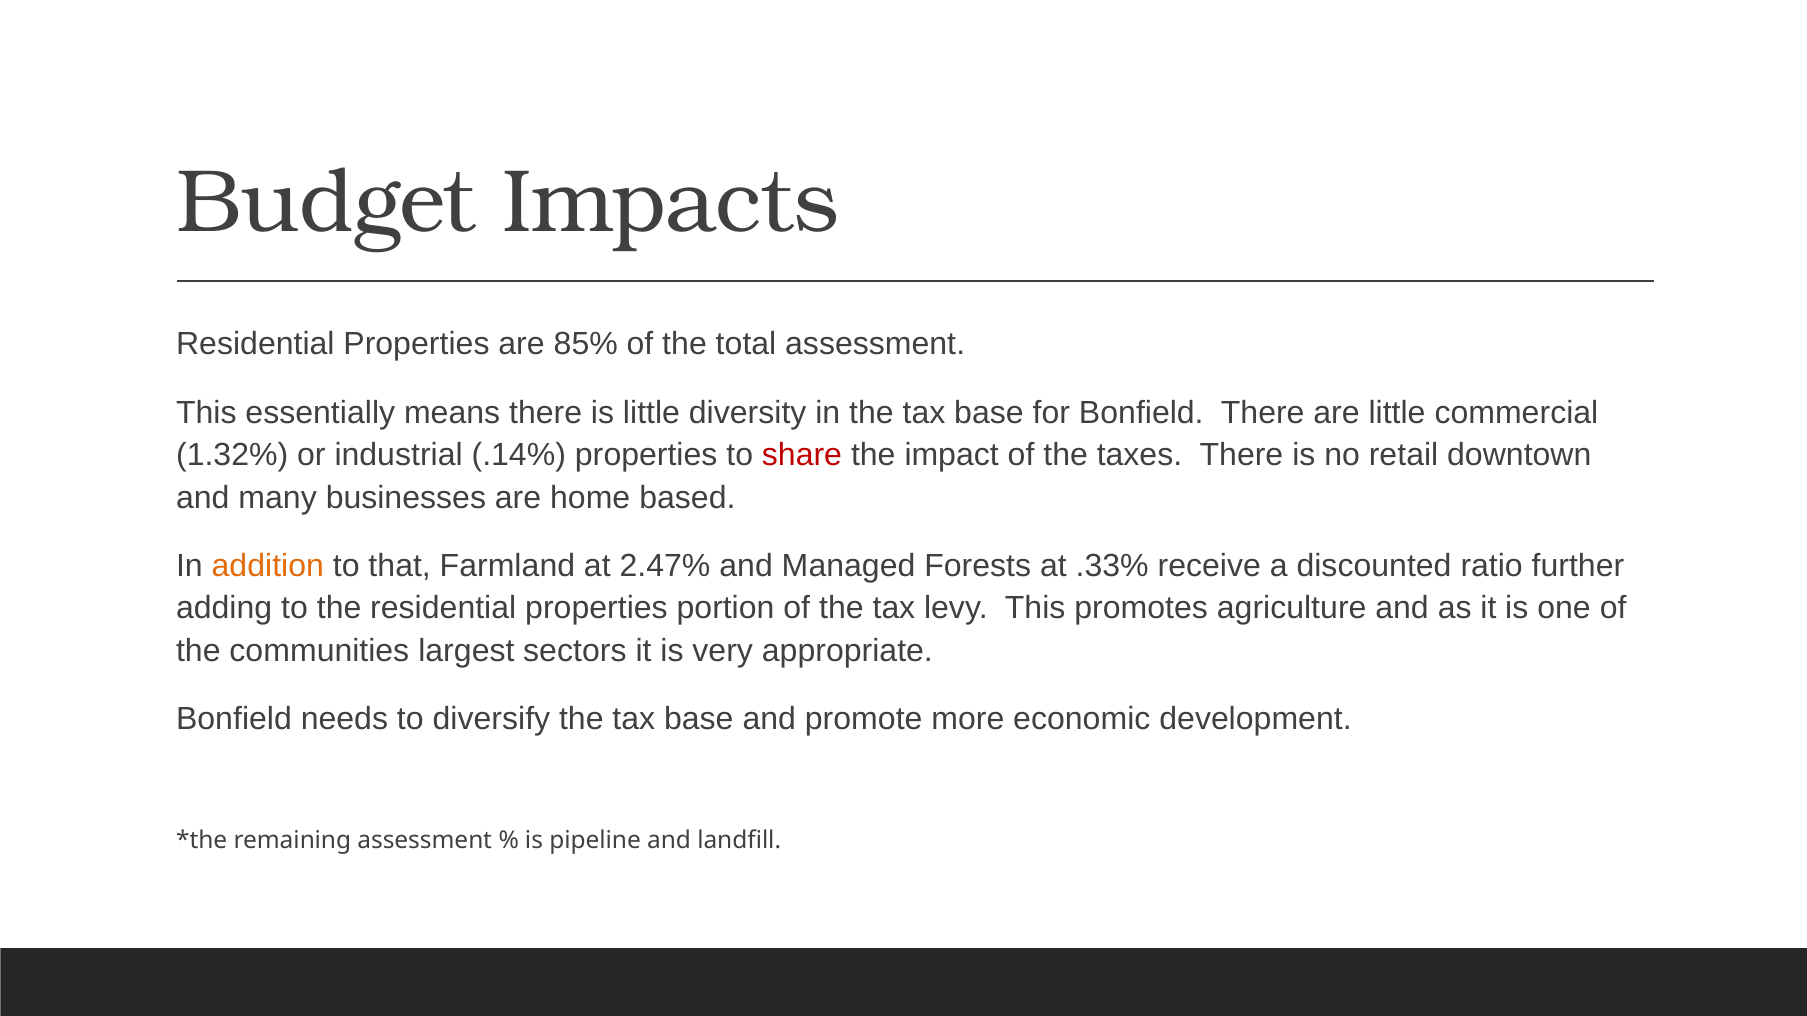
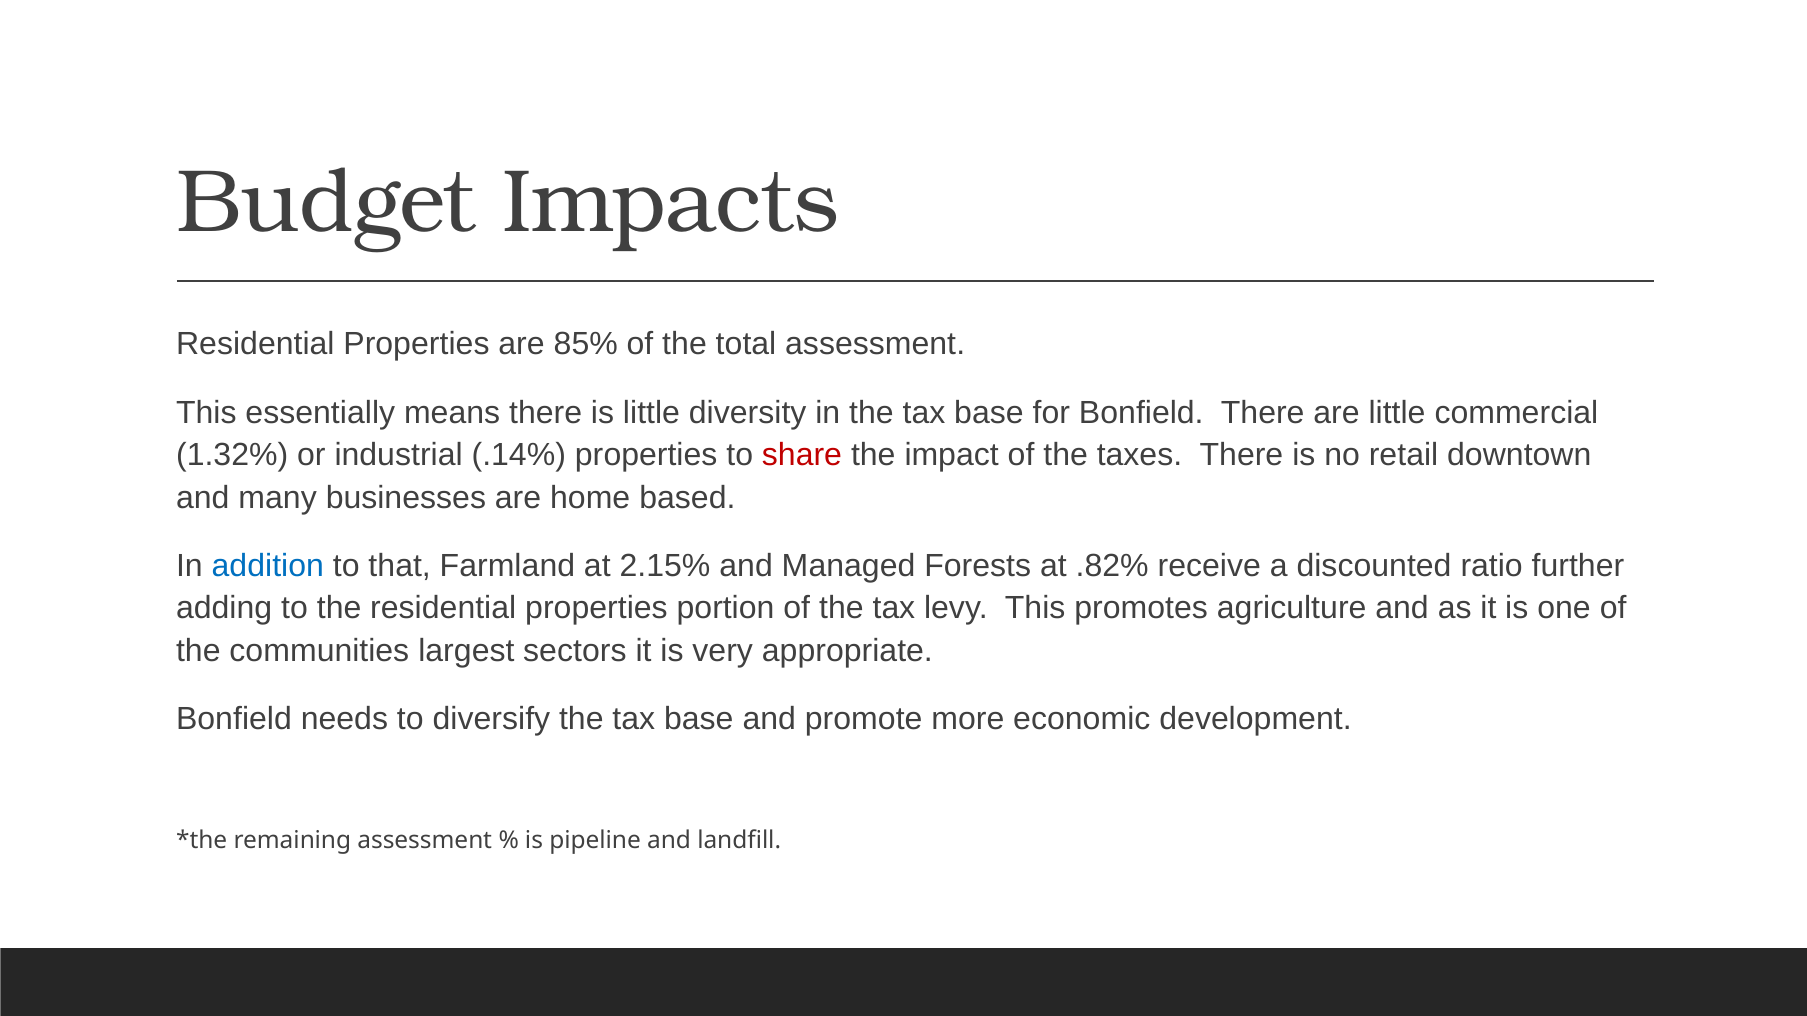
addition colour: orange -> blue
2.47%: 2.47% -> 2.15%
.33%: .33% -> .82%
